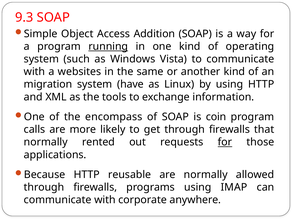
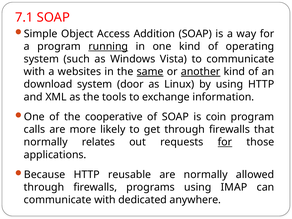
9.3: 9.3 -> 7.1
same underline: none -> present
another underline: none -> present
migration: migration -> download
have: have -> door
encompass: encompass -> cooperative
rented: rented -> relates
corporate: corporate -> dedicated
